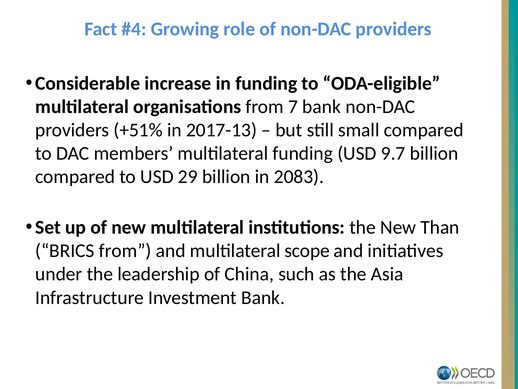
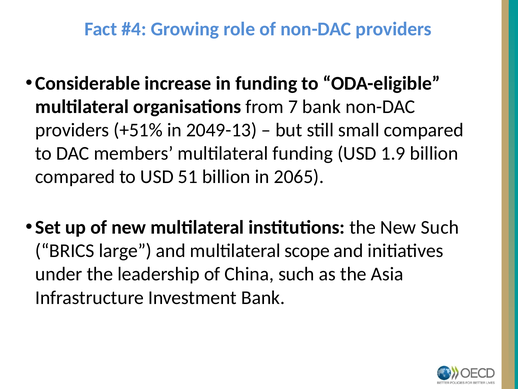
2017-13: 2017-13 -> 2049-13
9.7: 9.7 -> 1.9
29: 29 -> 51
2083: 2083 -> 2065
New Than: Than -> Such
BRICS from: from -> large
